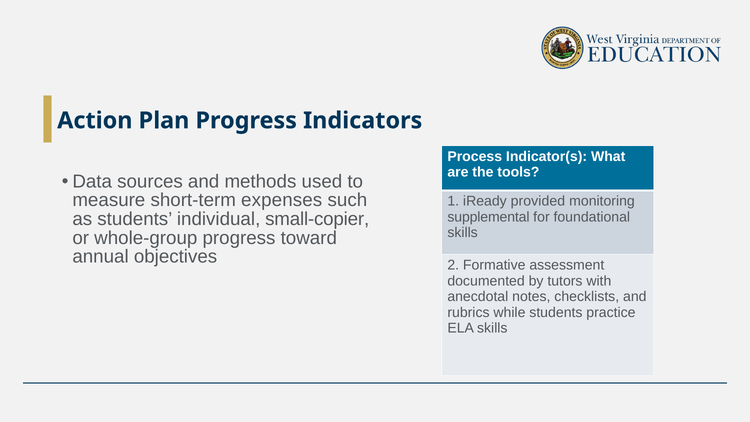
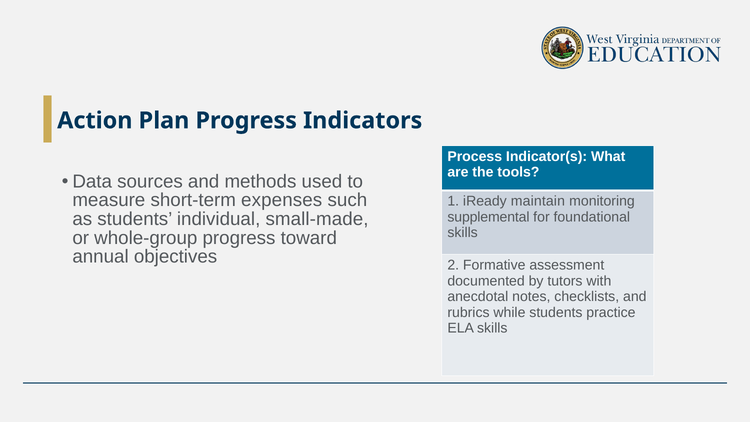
provided: provided -> maintain
small-copier: small-copier -> small-made
